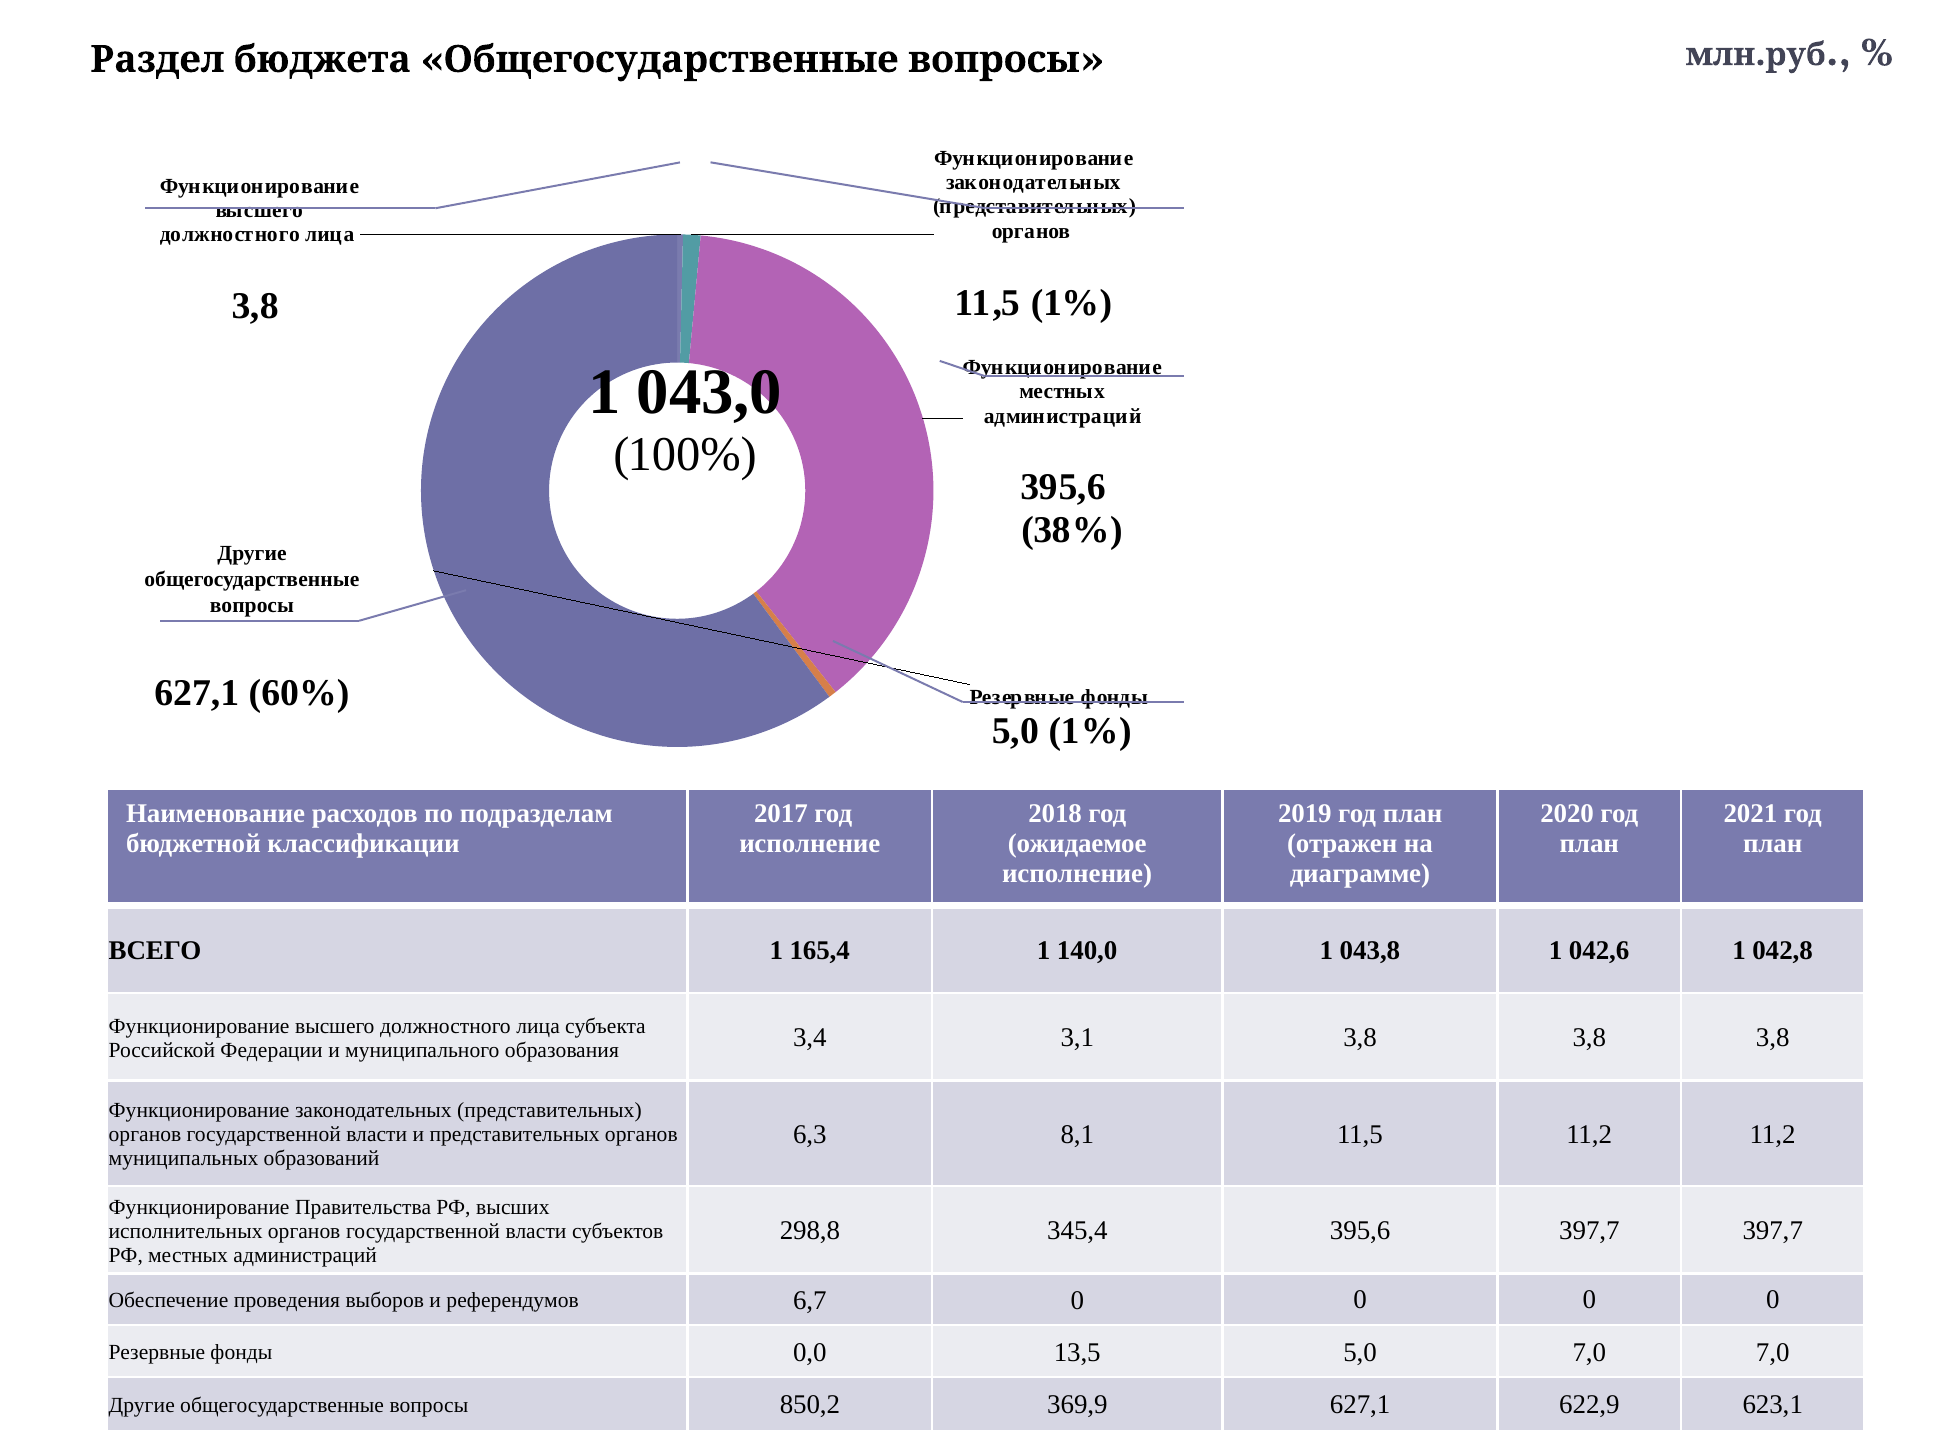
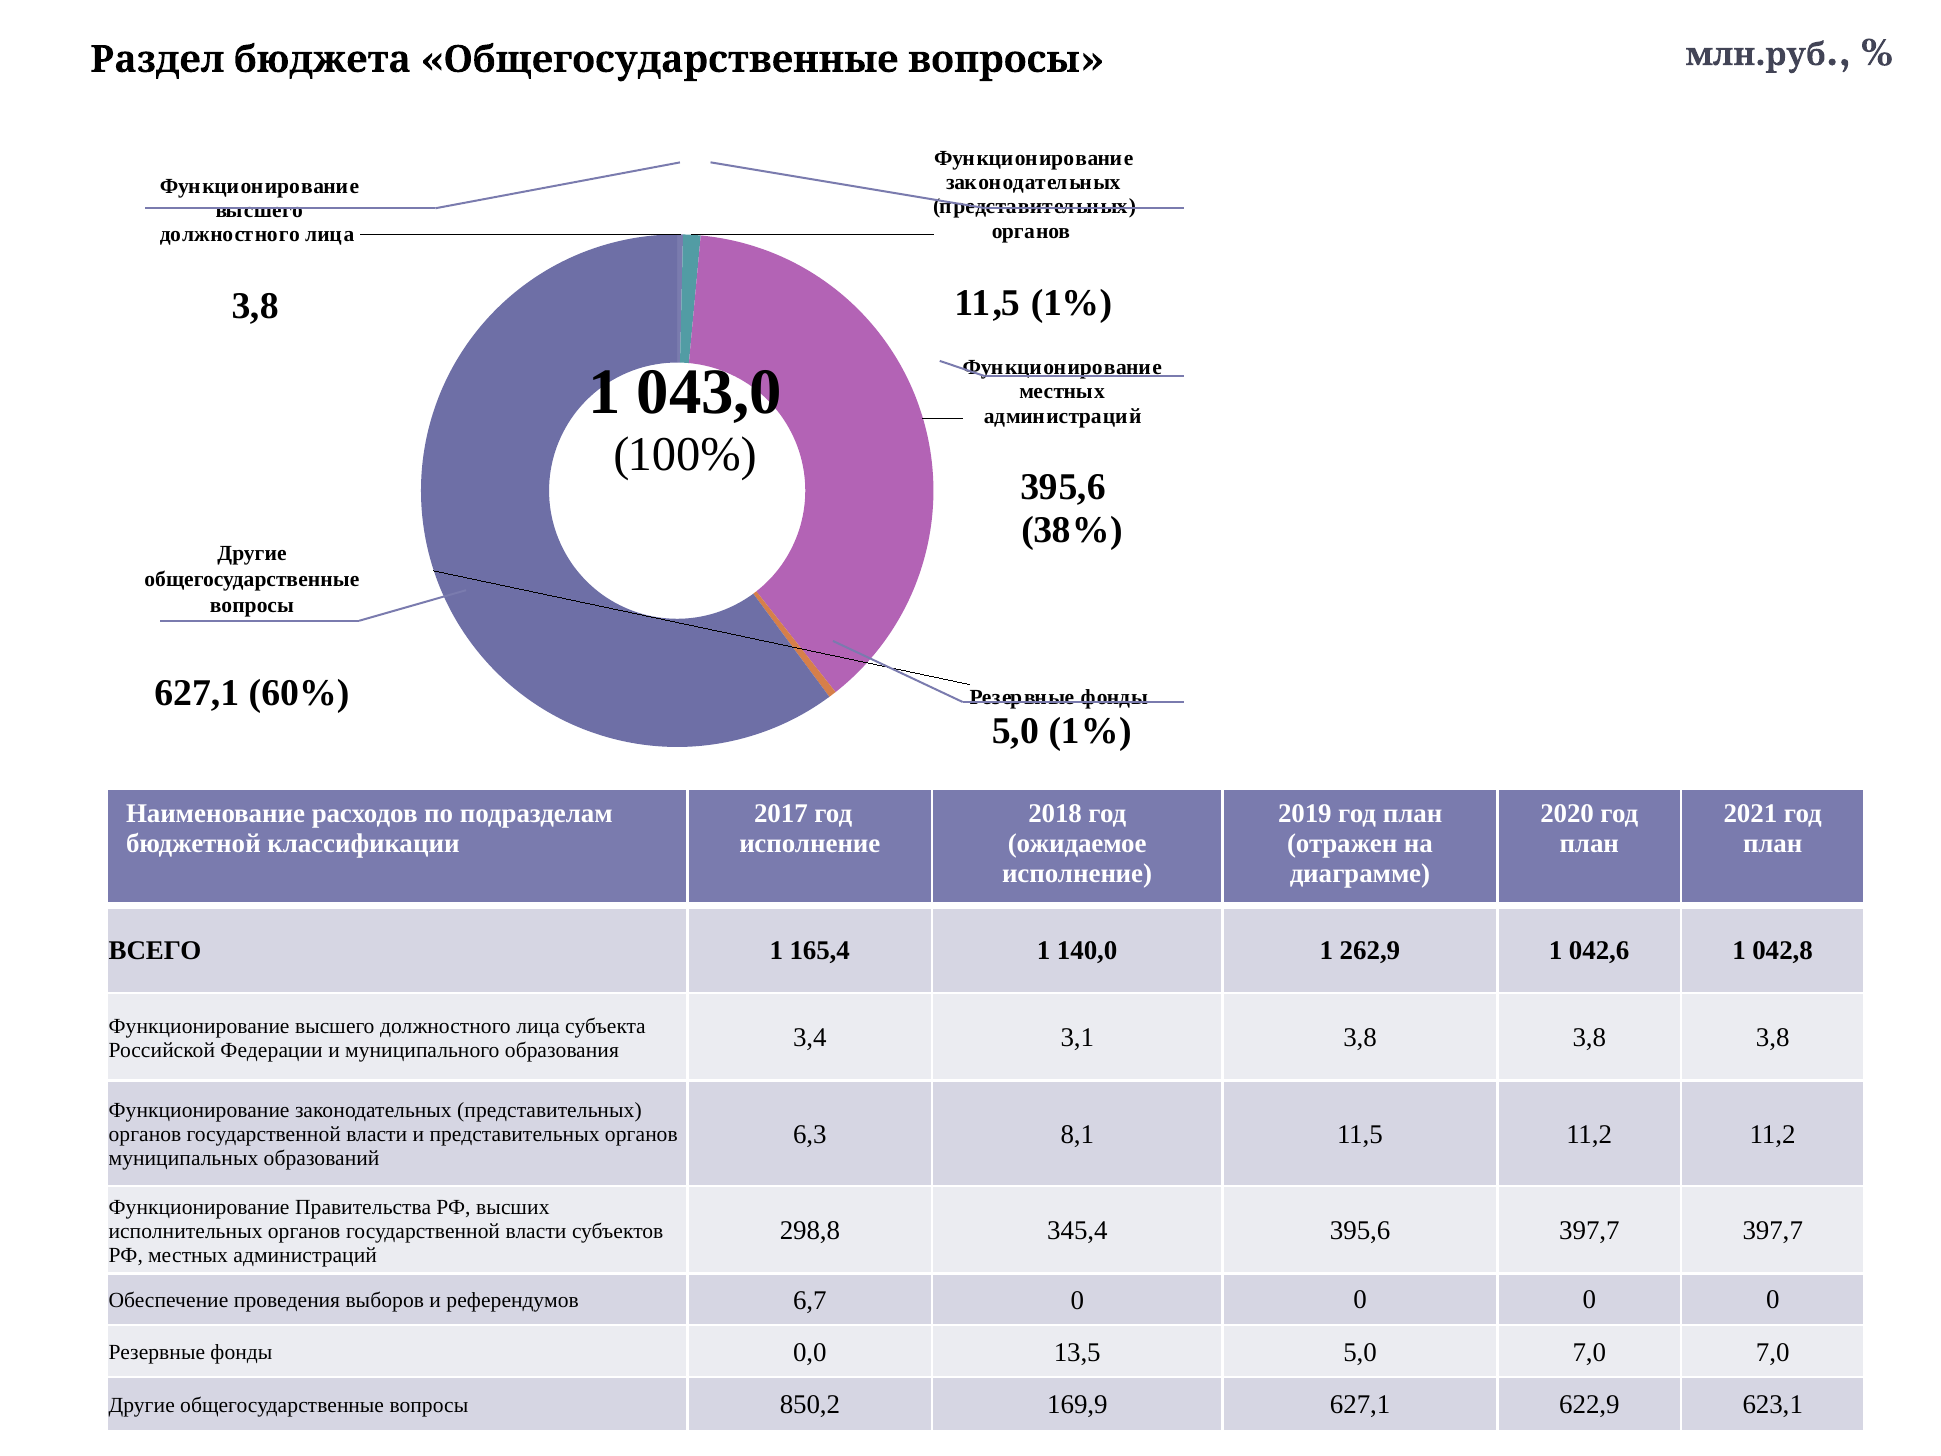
043,8: 043,8 -> 262,9
369,9: 369,9 -> 169,9
